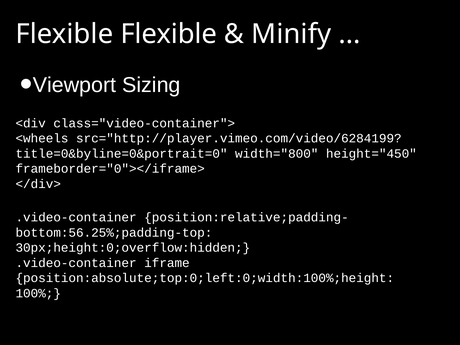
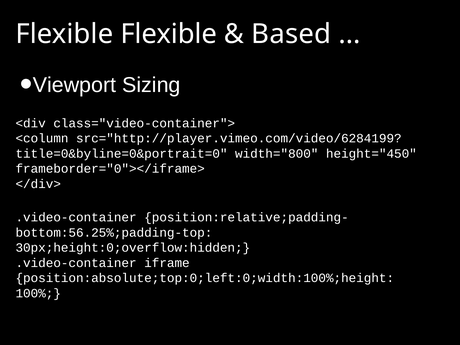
Minify: Minify -> Based
<wheels: <wheels -> <column
